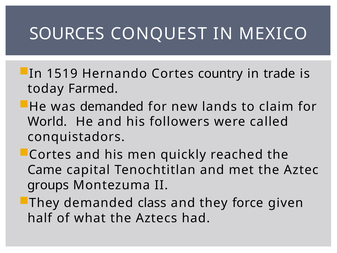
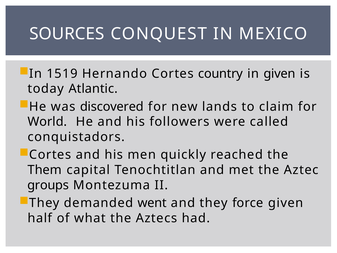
in trade: trade -> given
Farmed: Farmed -> Atlantic
was demanded: demanded -> discovered
Came: Came -> Them
class: class -> went
